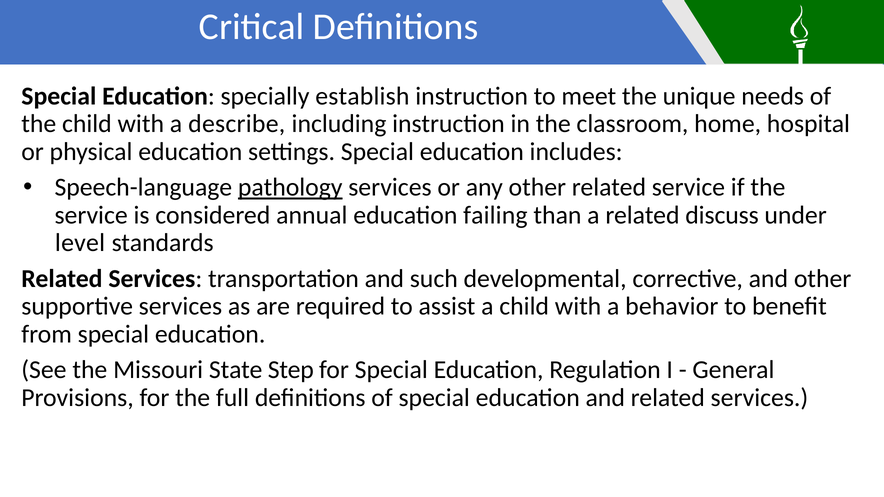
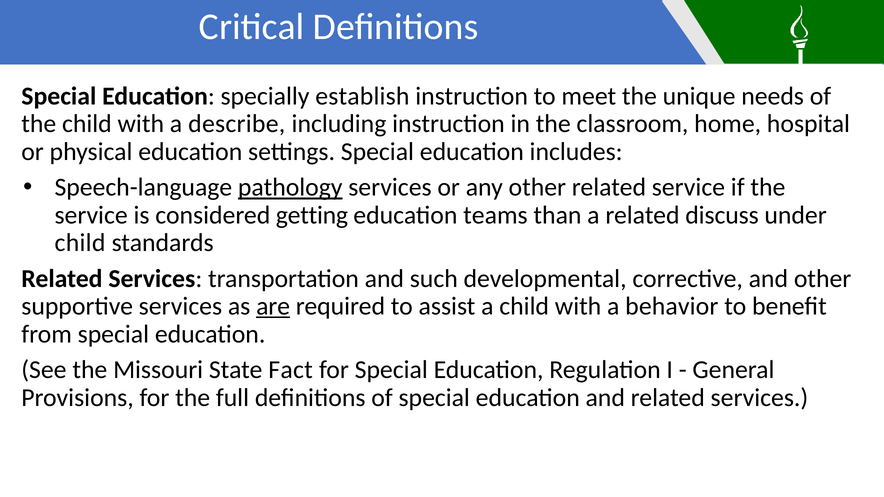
annual: annual -> getting
failing: failing -> teams
level at (80, 243): level -> child
are underline: none -> present
Step: Step -> Fact
